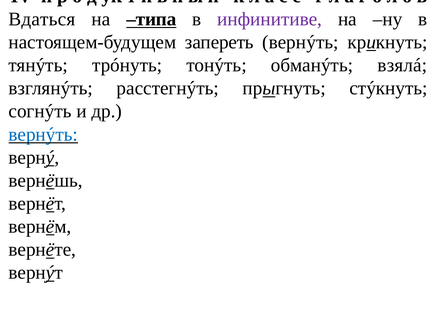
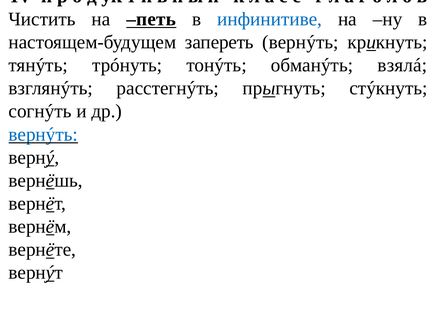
Вдаться: Вдаться -> Чистить
типа: типа -> петь
инфинитиве colour: purple -> blue
